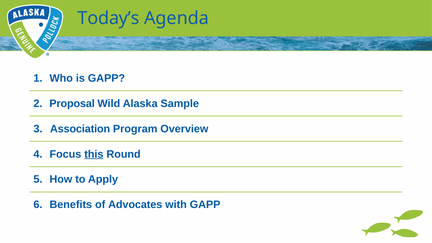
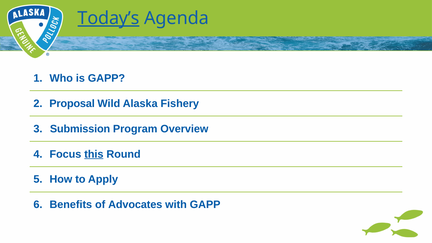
Today’s underline: none -> present
Sample: Sample -> Fishery
Association: Association -> Submission
